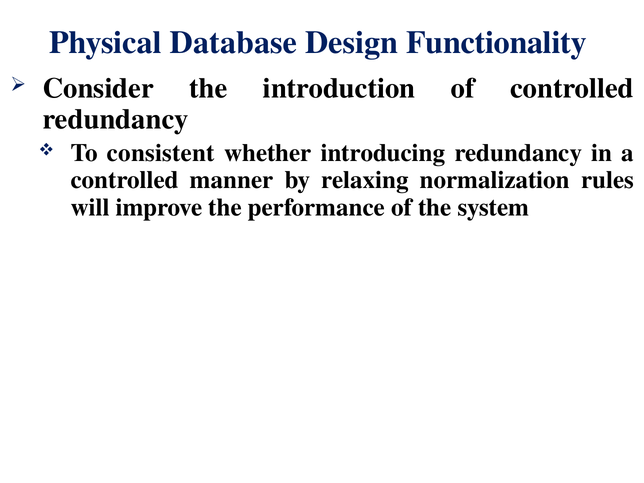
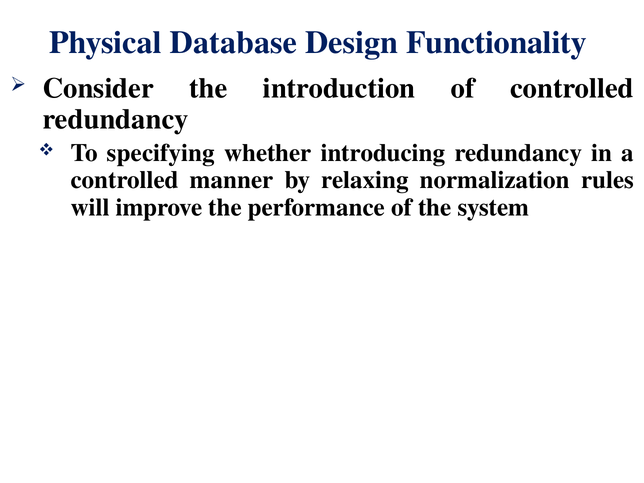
consistent: consistent -> specifying
